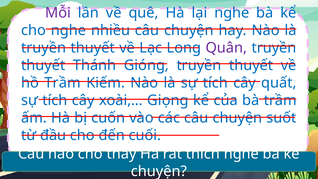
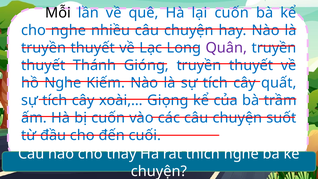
Mỗi colour: purple -> black
lại nghe: nghe -> cuốn
Trầm at (63, 83): Trầm -> Nghe
